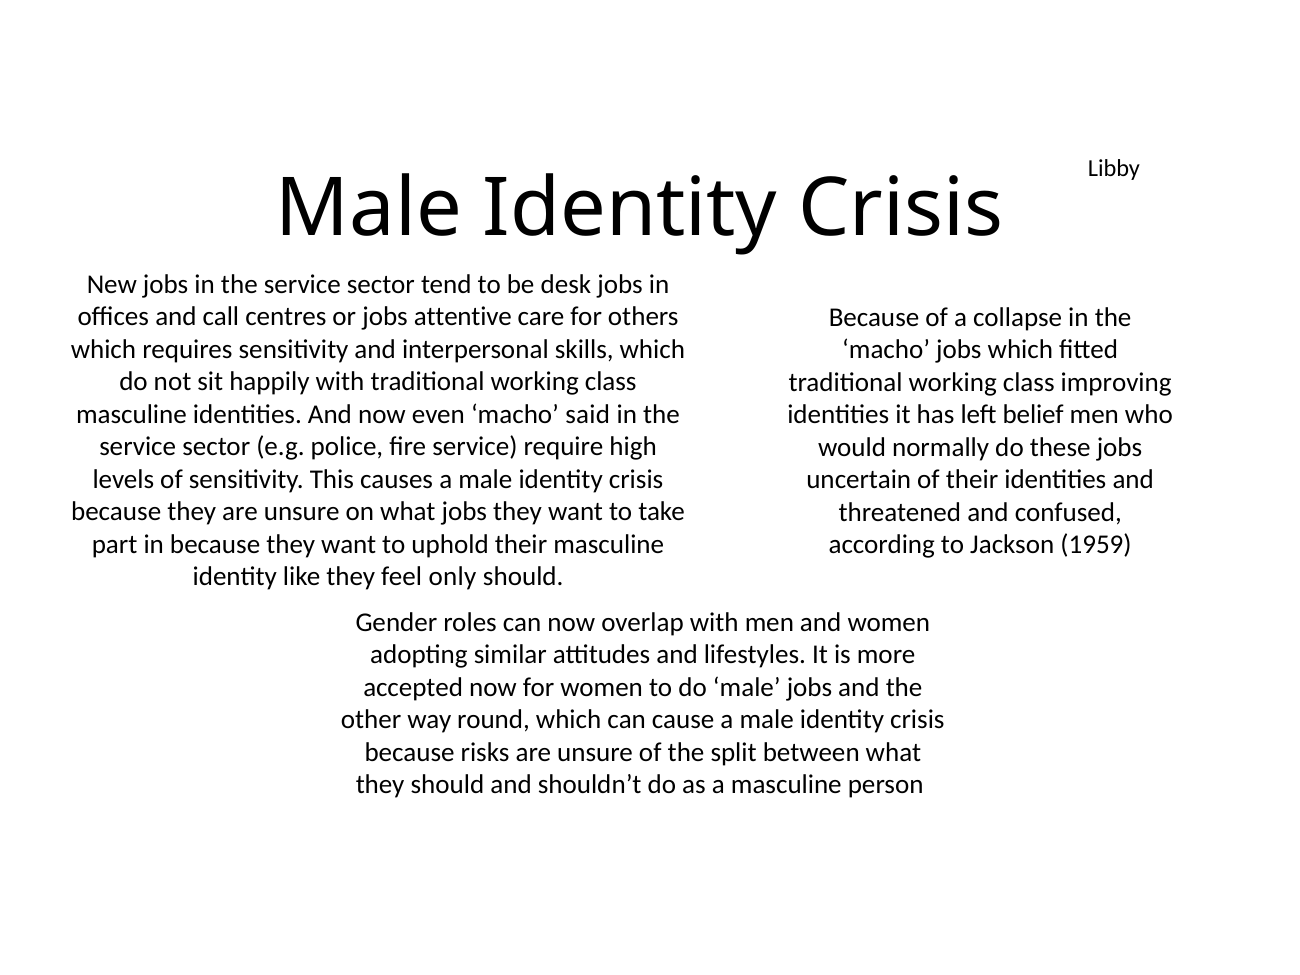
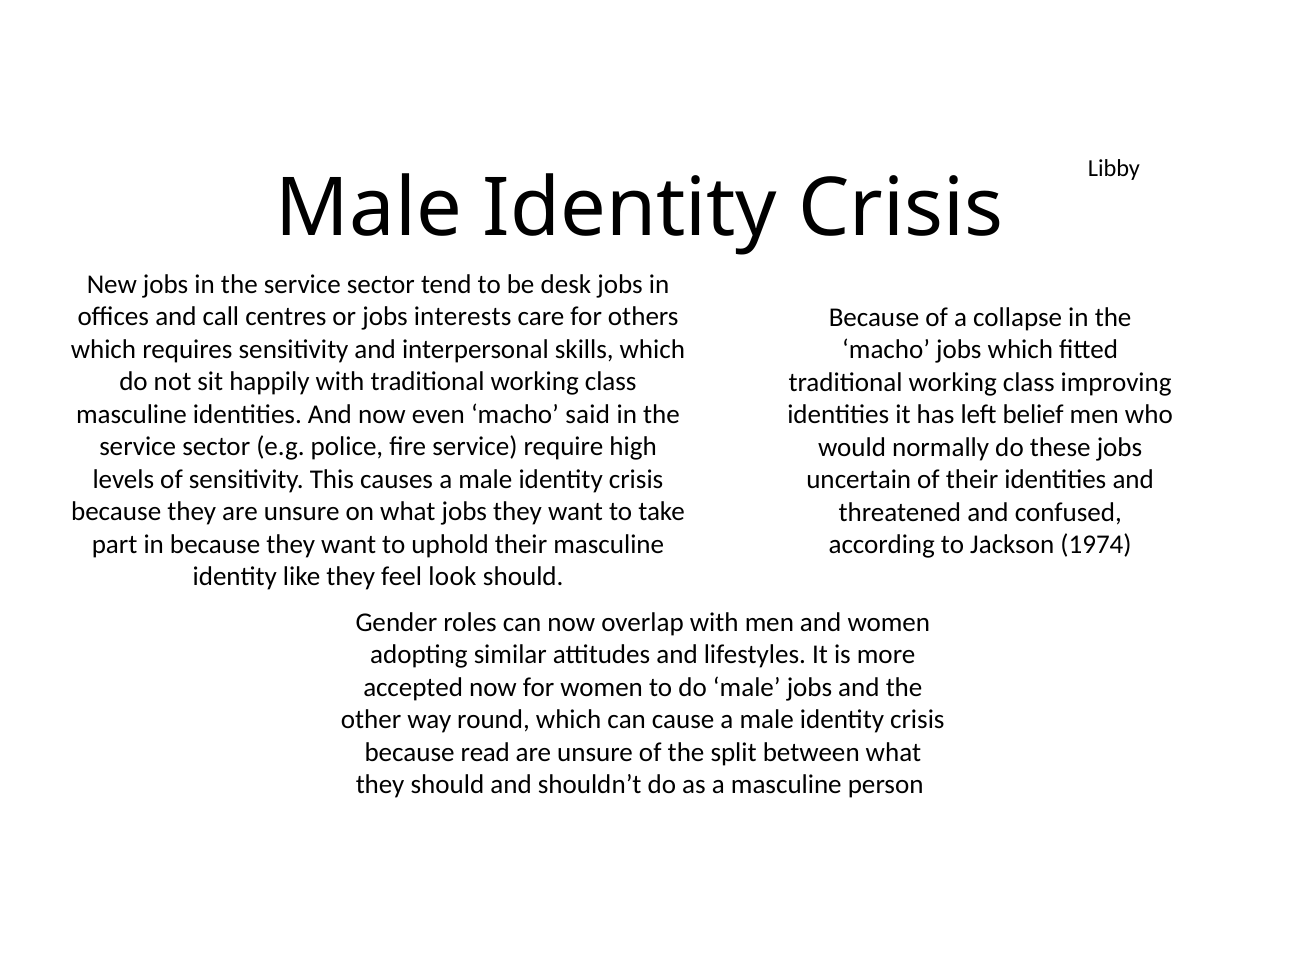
attentive: attentive -> interests
1959: 1959 -> 1974
only: only -> look
risks: risks -> read
